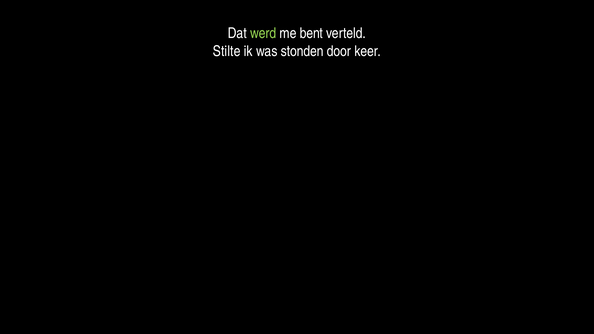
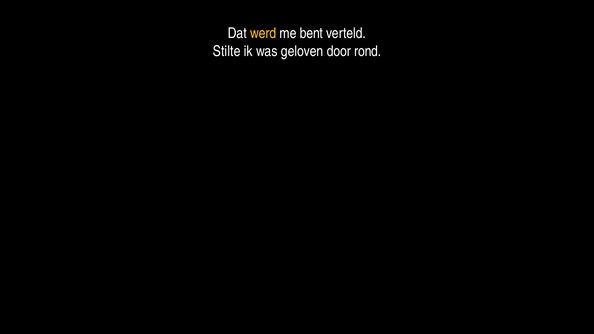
werd colour: light green -> yellow
stonden: stonden -> geloven
keer: keer -> rond
